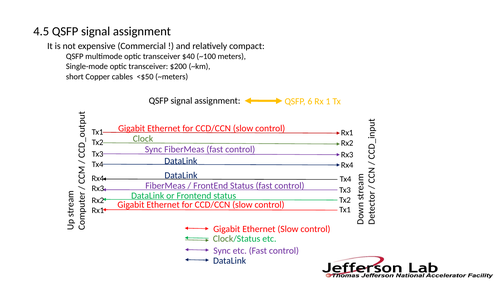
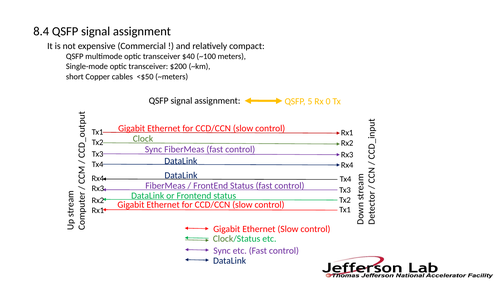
4.5: 4.5 -> 8.4
6: 6 -> 5
1: 1 -> 0
